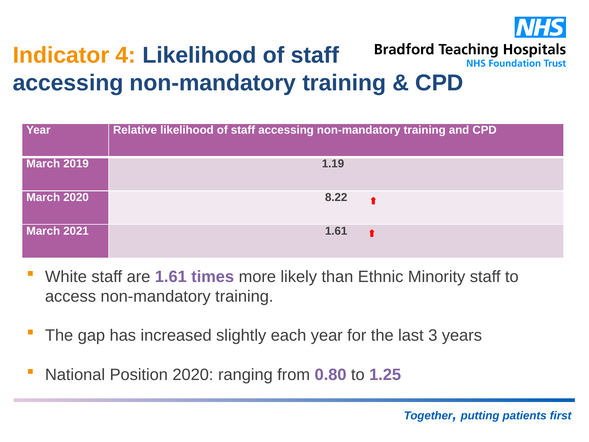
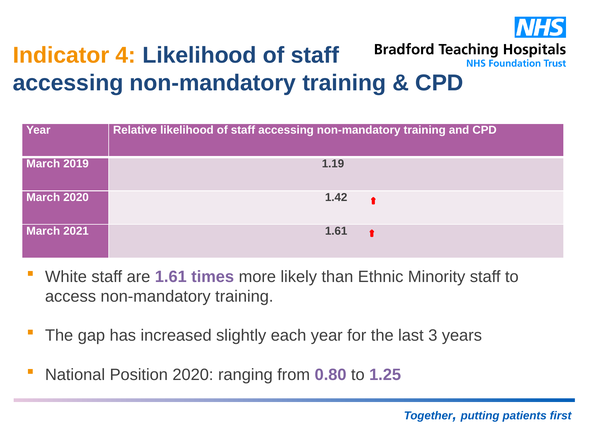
8.22: 8.22 -> 1.42
